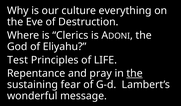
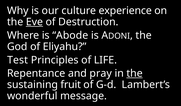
everything: everything -> experience
Eve underline: none -> present
Clerics: Clerics -> Abode
fear: fear -> fruit
